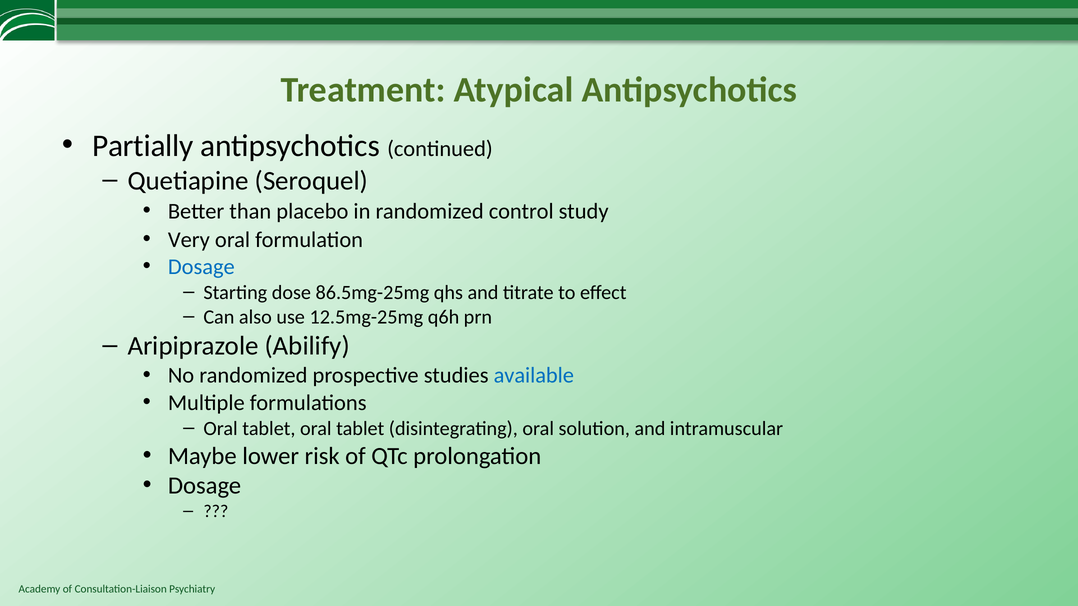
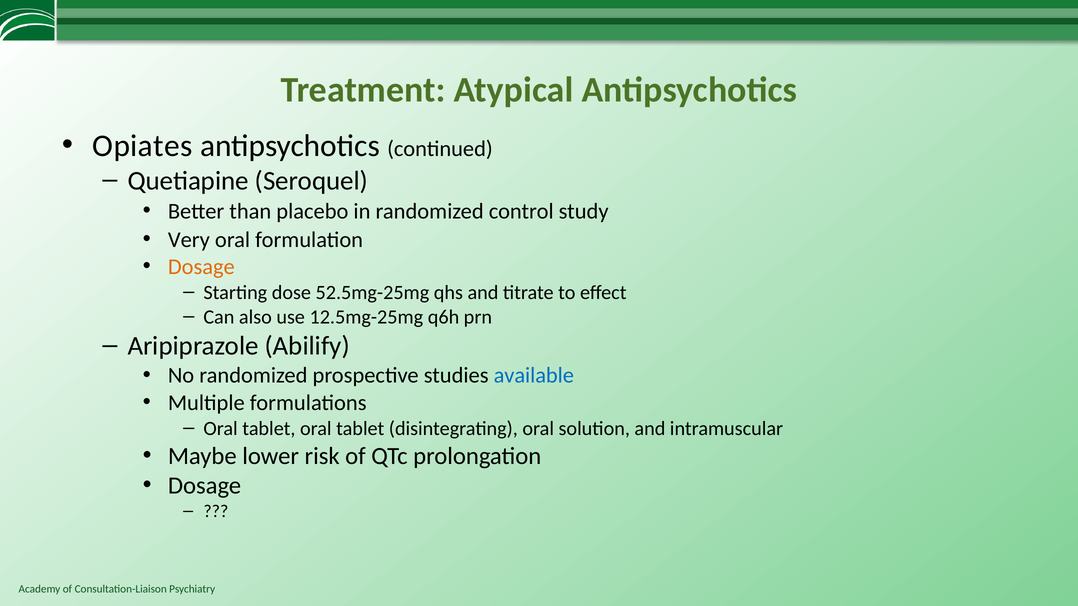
Partially: Partially -> Opiates
Dosage at (201, 267) colour: blue -> orange
86.5mg-25mg: 86.5mg-25mg -> 52.5mg-25mg
